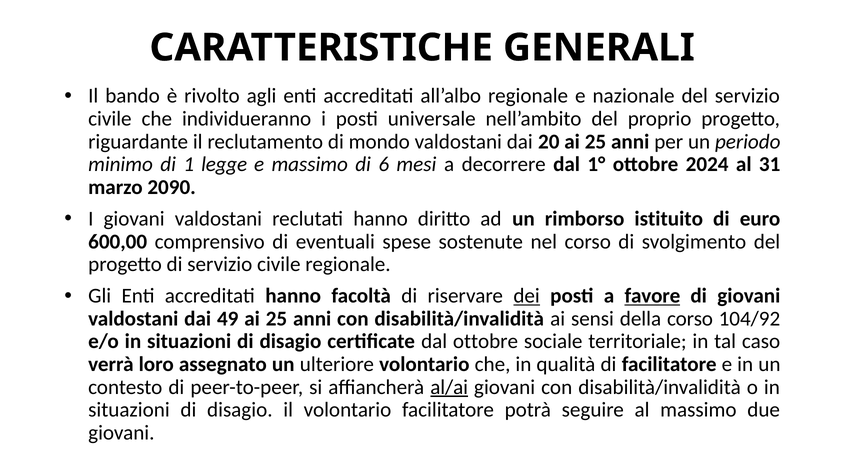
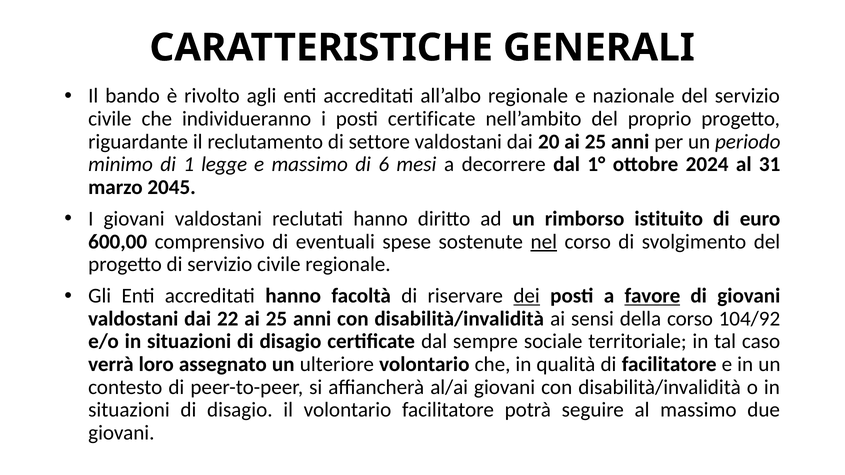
posti universale: universale -> certificate
mondo: mondo -> settore
2090: 2090 -> 2045
nel underline: none -> present
49: 49 -> 22
dal ottobre: ottobre -> sempre
al/ai underline: present -> none
